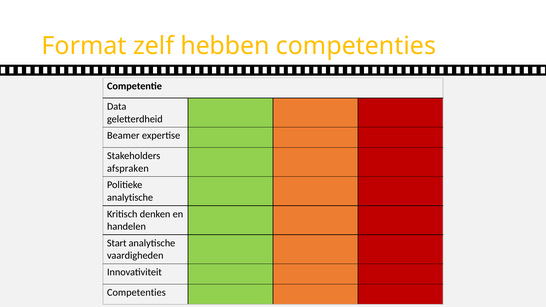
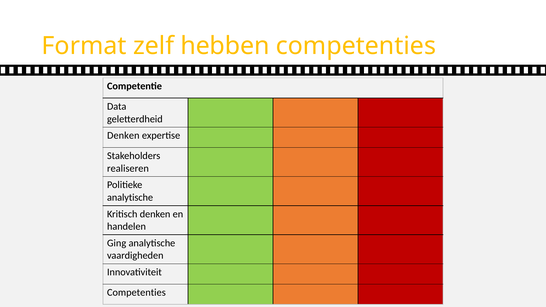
Beamer at (123, 136): Beamer -> Denken
afspraken: afspraken -> realiseren
Start: Start -> Ging
